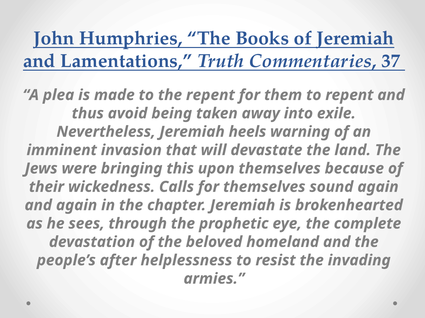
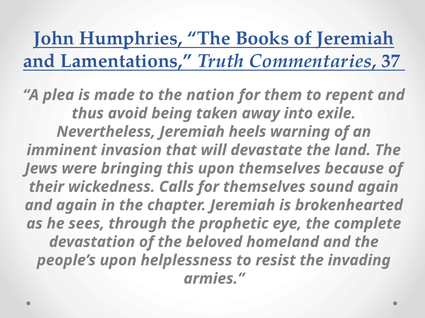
the repent: repent -> nation
people’s after: after -> upon
